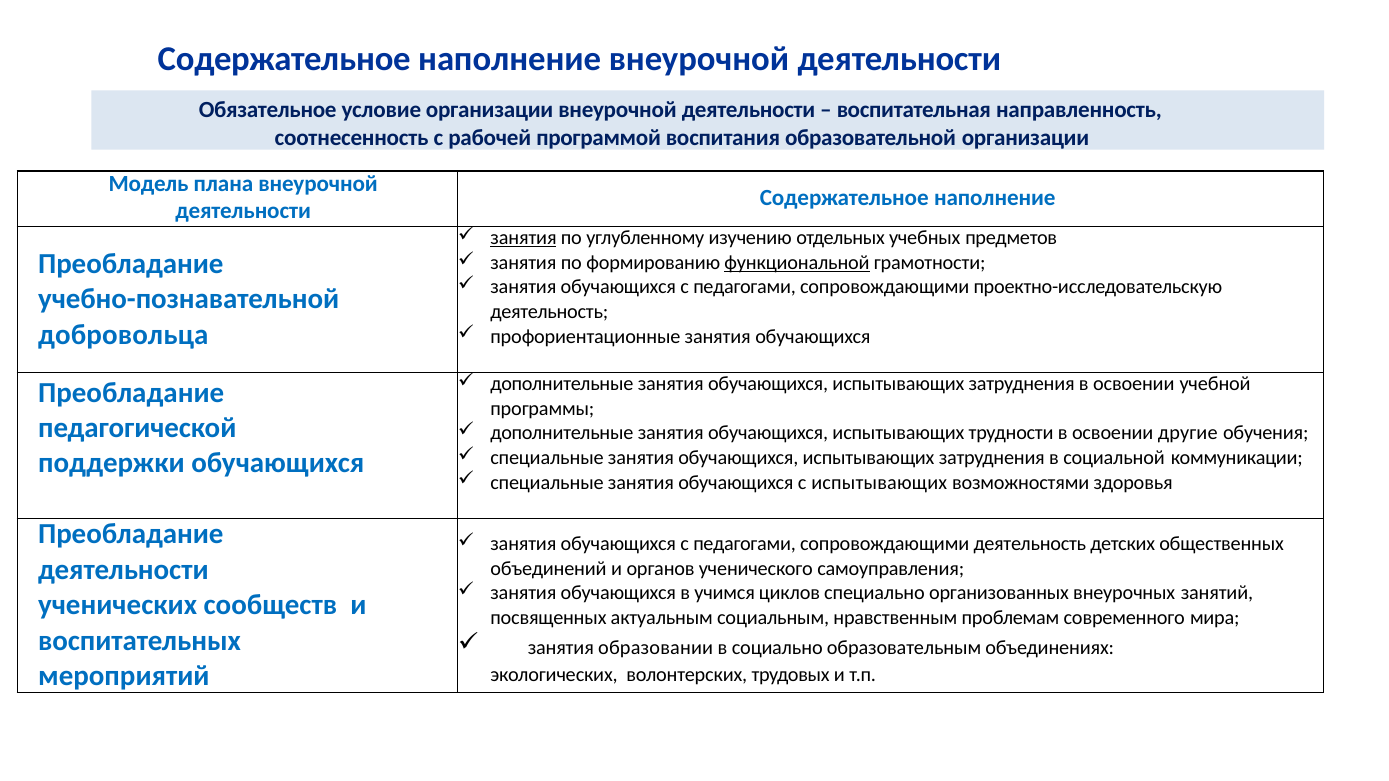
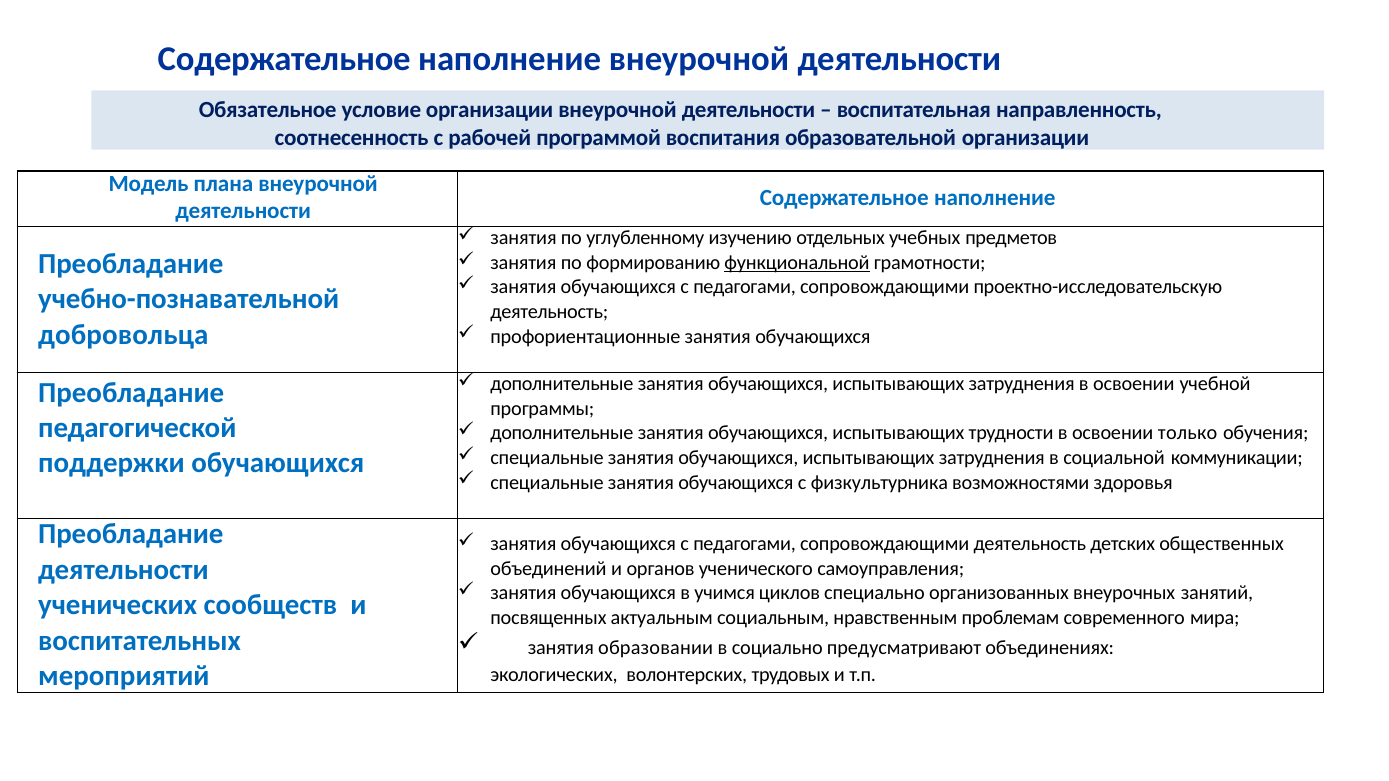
занятия at (524, 238) underline: present -> none
другие: другие -> только
с испытывающих: испытывающих -> физкультурника
образовательным: образовательным -> предусматривают
